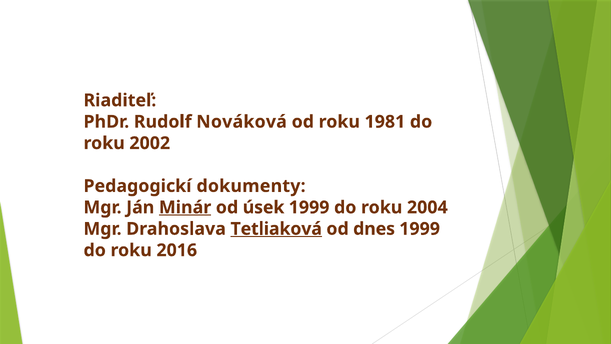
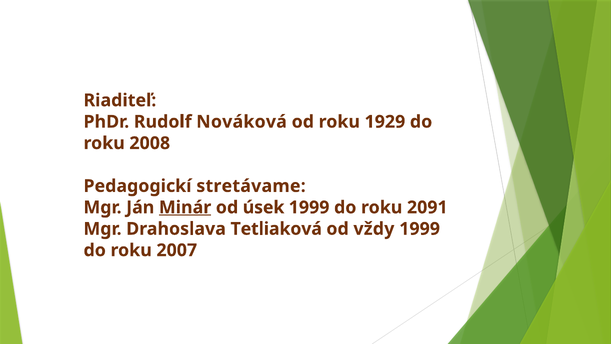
1981: 1981 -> 1929
2002: 2002 -> 2008
dokumenty: dokumenty -> stretávame
2004: 2004 -> 2091
Tetliaková underline: present -> none
dnes: dnes -> vždy
2016: 2016 -> 2007
